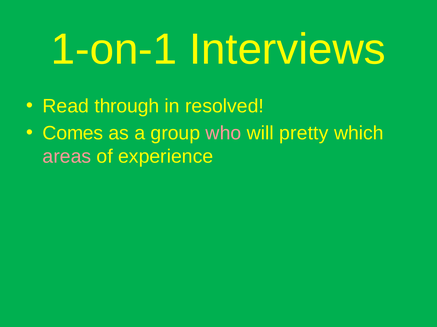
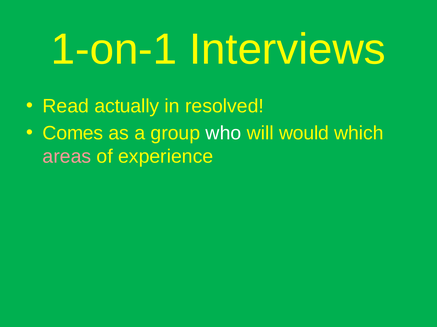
through: through -> actually
who colour: pink -> white
pretty: pretty -> would
